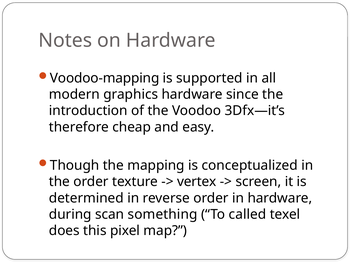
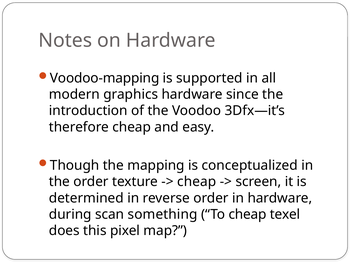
vertex at (197, 181): vertex -> cheap
To called: called -> cheap
